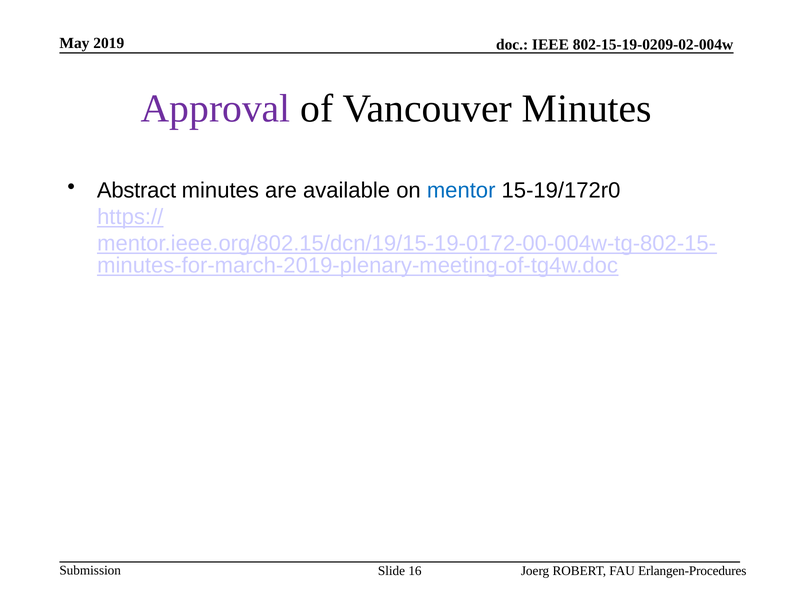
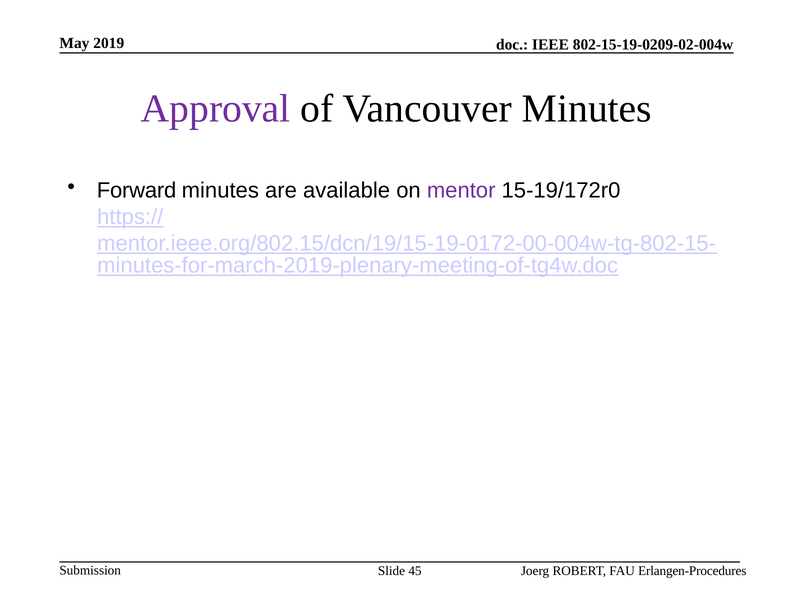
Abstract: Abstract -> Forward
mentor colour: blue -> purple
16: 16 -> 45
